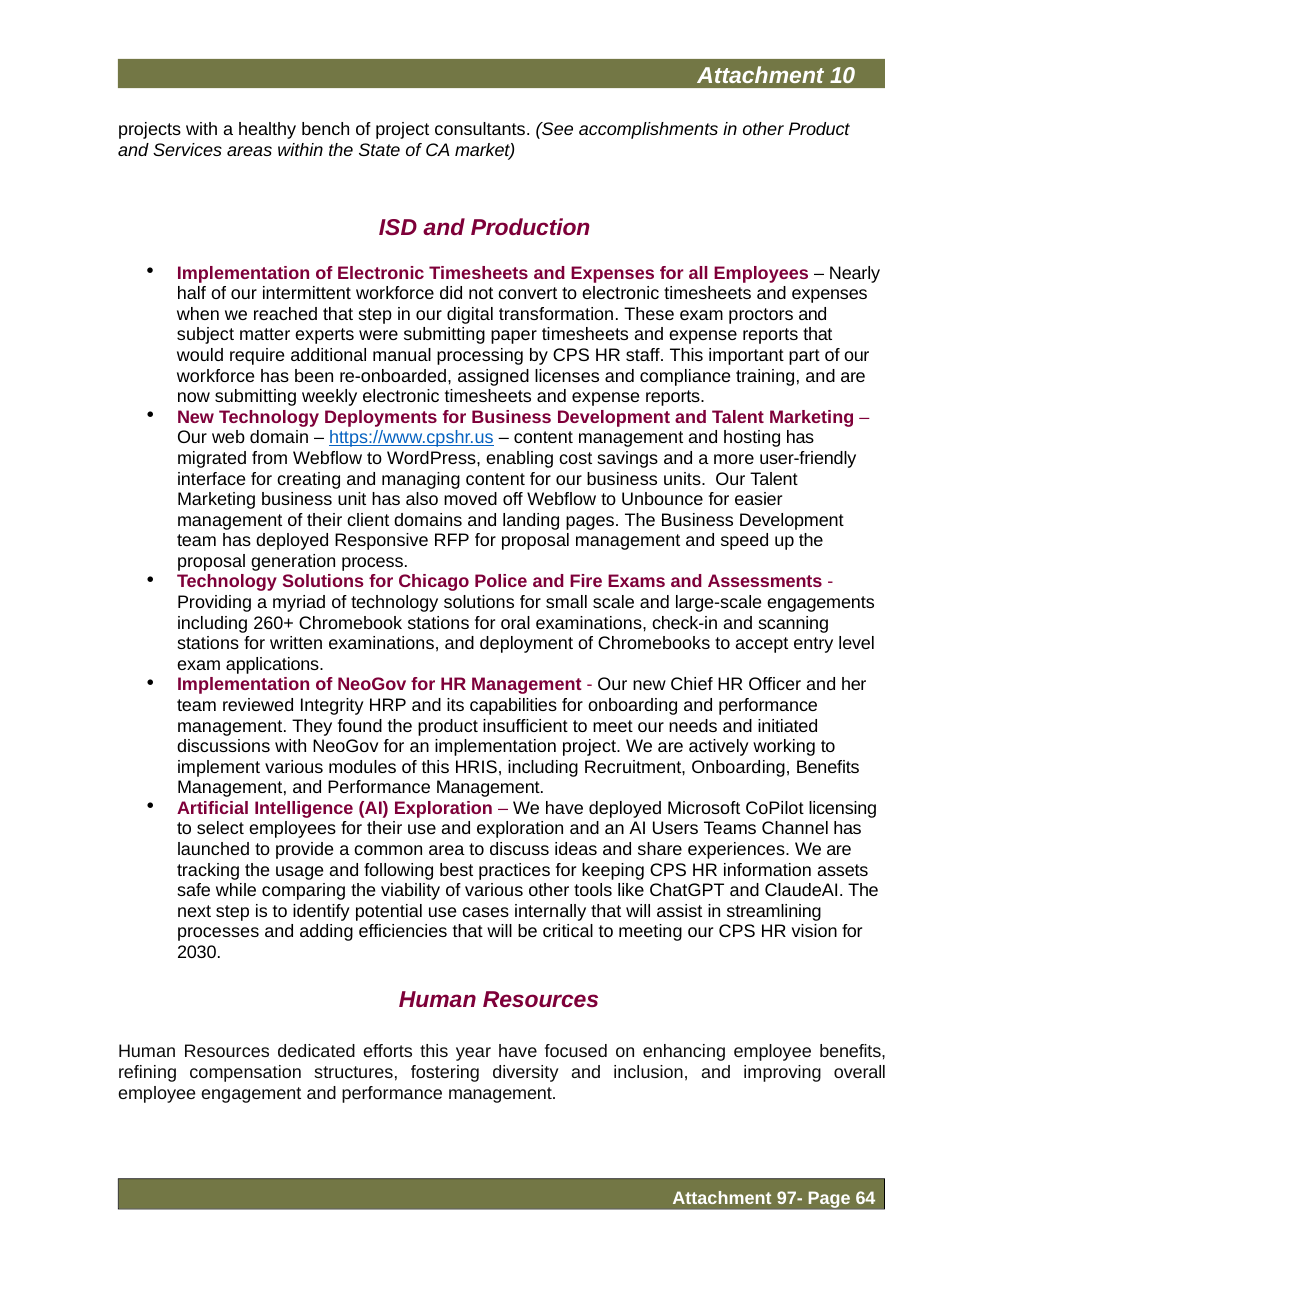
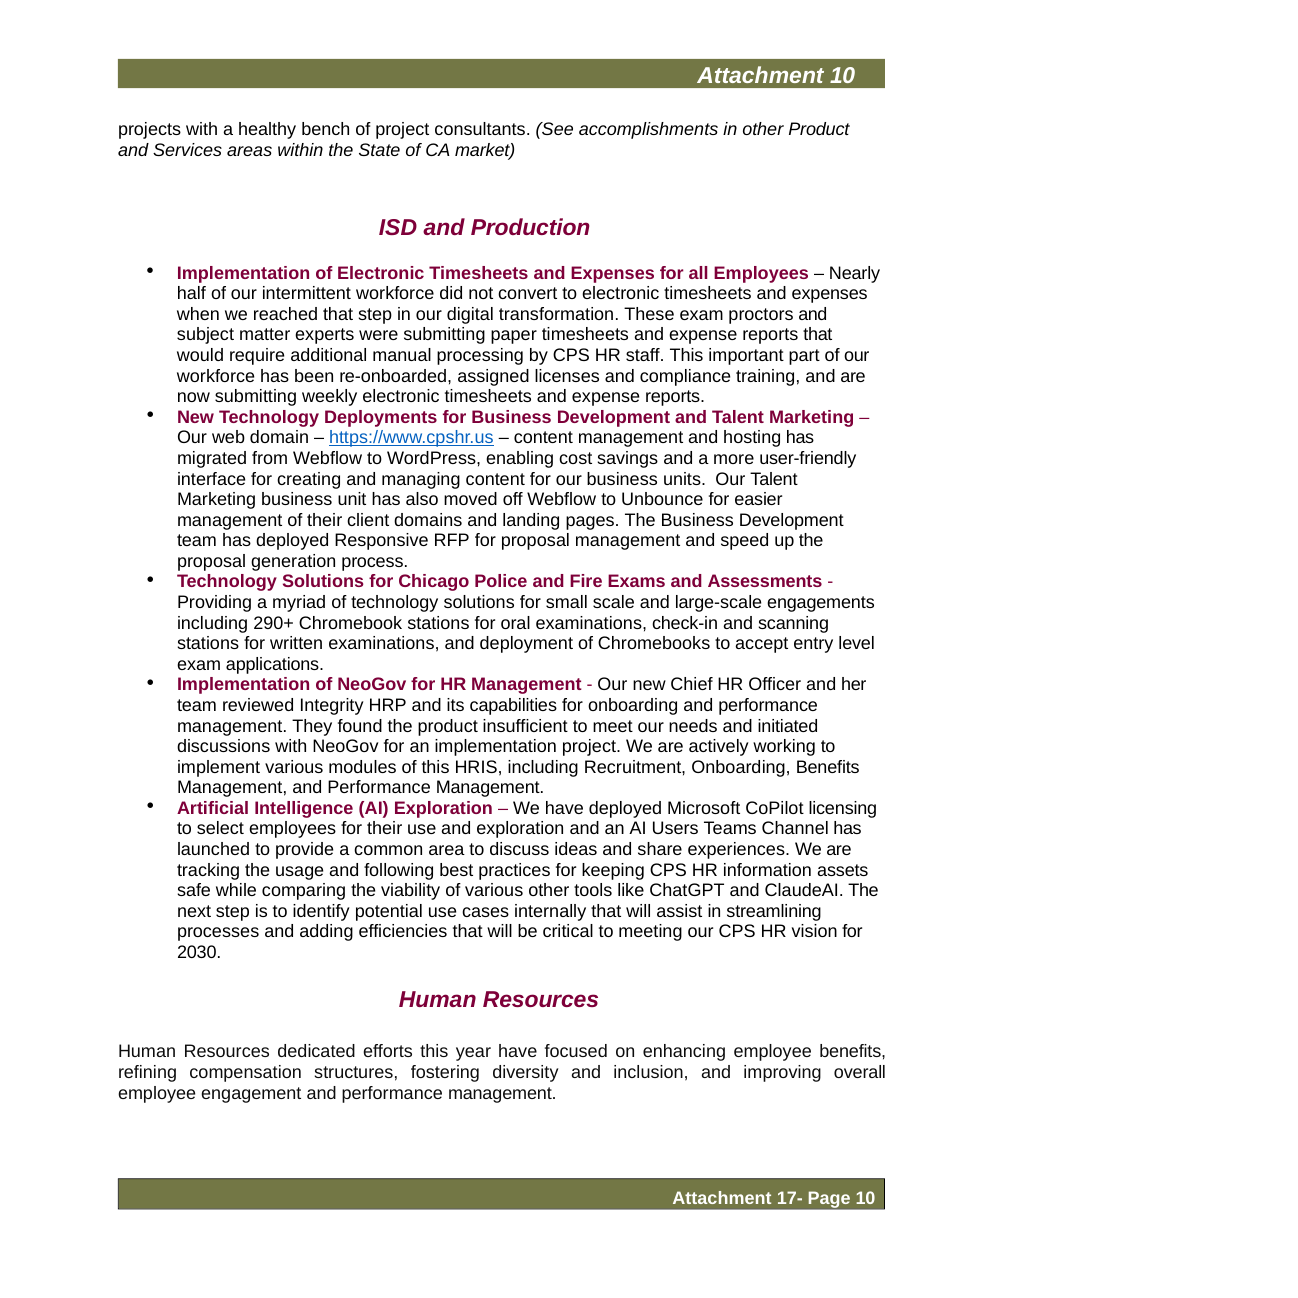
260+: 260+ -> 290+
97-: 97- -> 17-
Page 64: 64 -> 10
